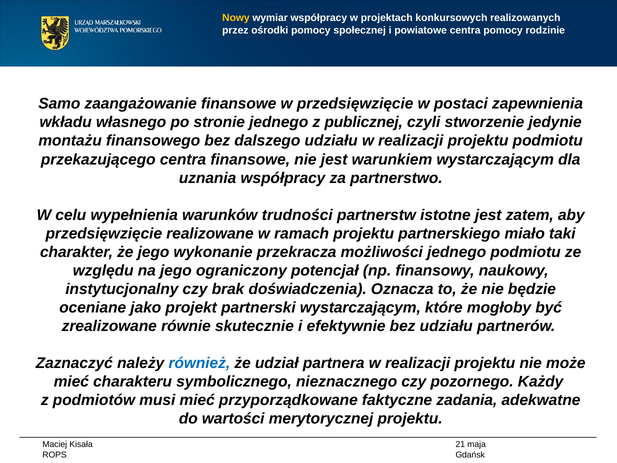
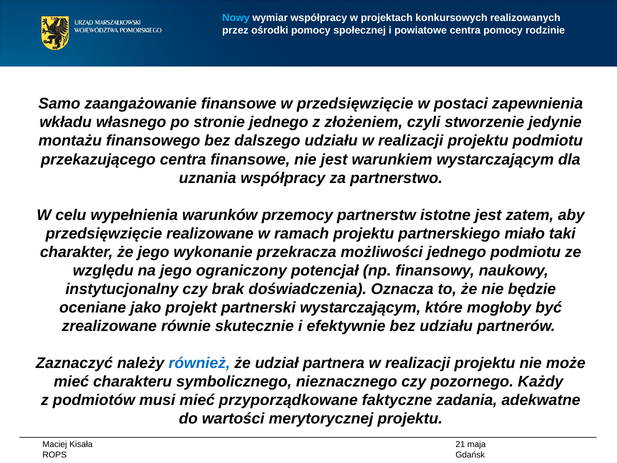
Nowy colour: yellow -> light blue
publicznej: publicznej -> złożeniem
trudności: trudności -> przemocy
